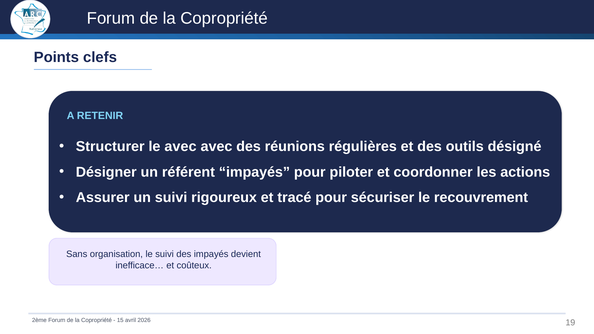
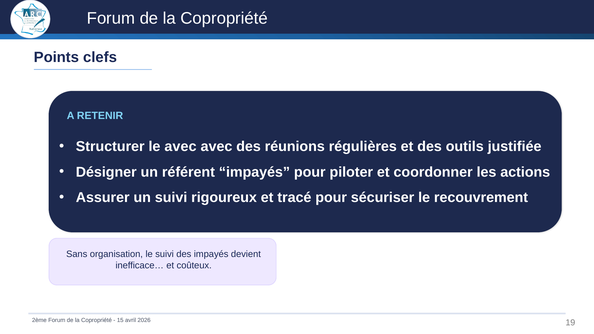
désigné: désigné -> justifiée
